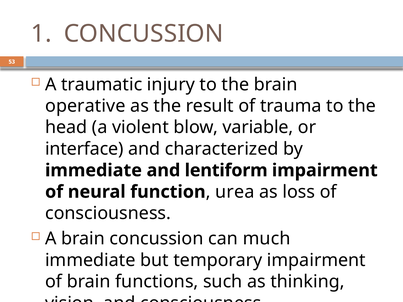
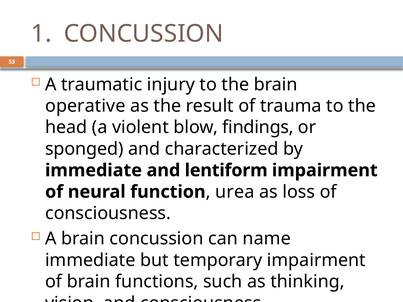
variable: variable -> findings
interface: interface -> sponged
much: much -> name
